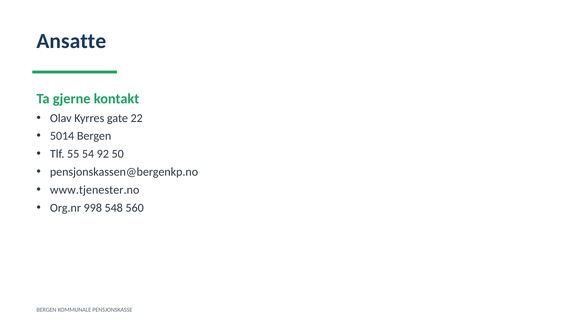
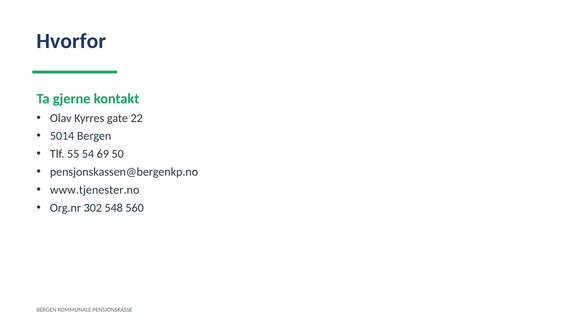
Ansatte: Ansatte -> Hvorfor
92: 92 -> 69
998: 998 -> 302
